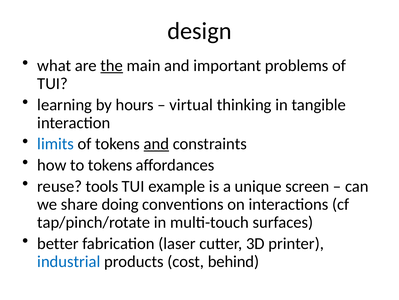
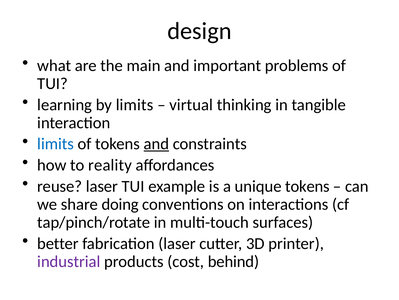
the underline: present -> none
by hours: hours -> limits
to tokens: tokens -> reality
reuse tools: tools -> laser
unique screen: screen -> tokens
industrial colour: blue -> purple
